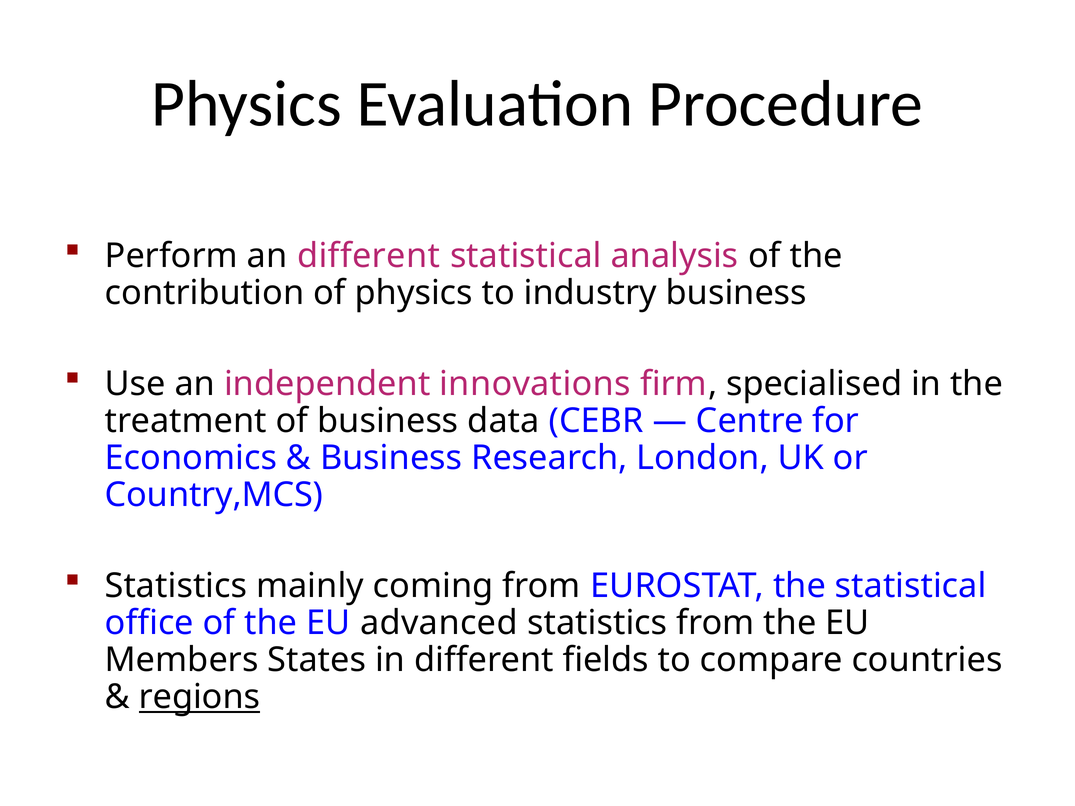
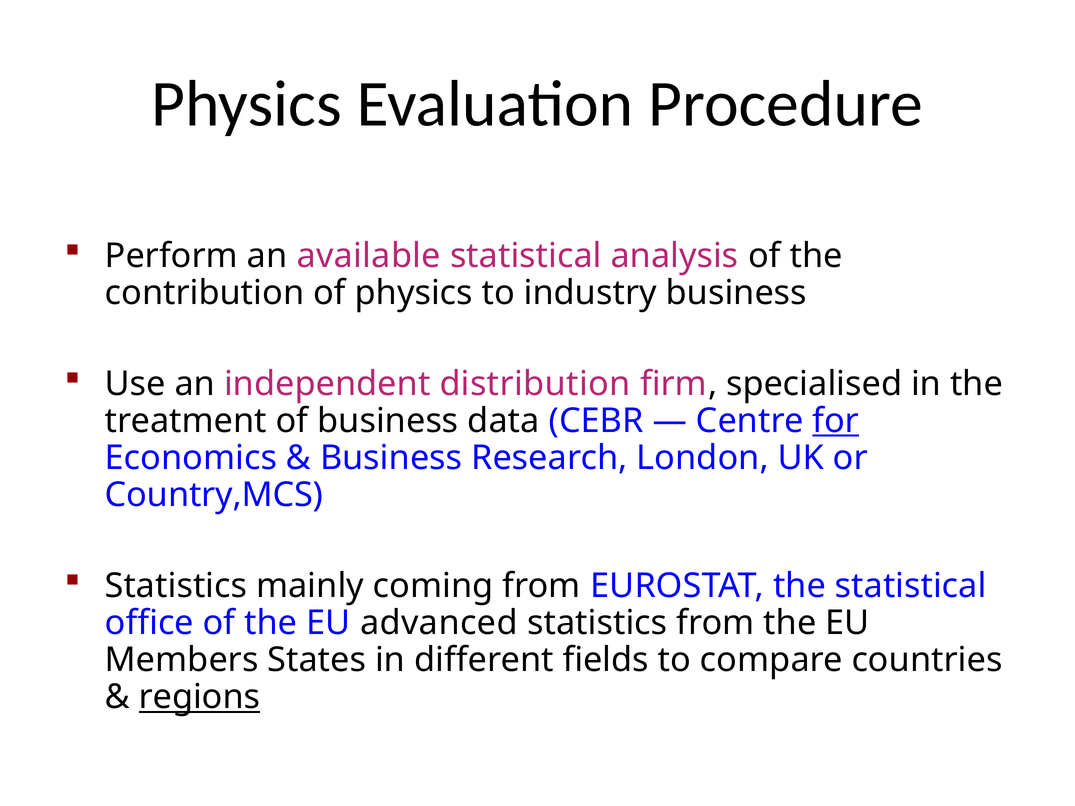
an different: different -> available
innovations: innovations -> distribution
for underline: none -> present
